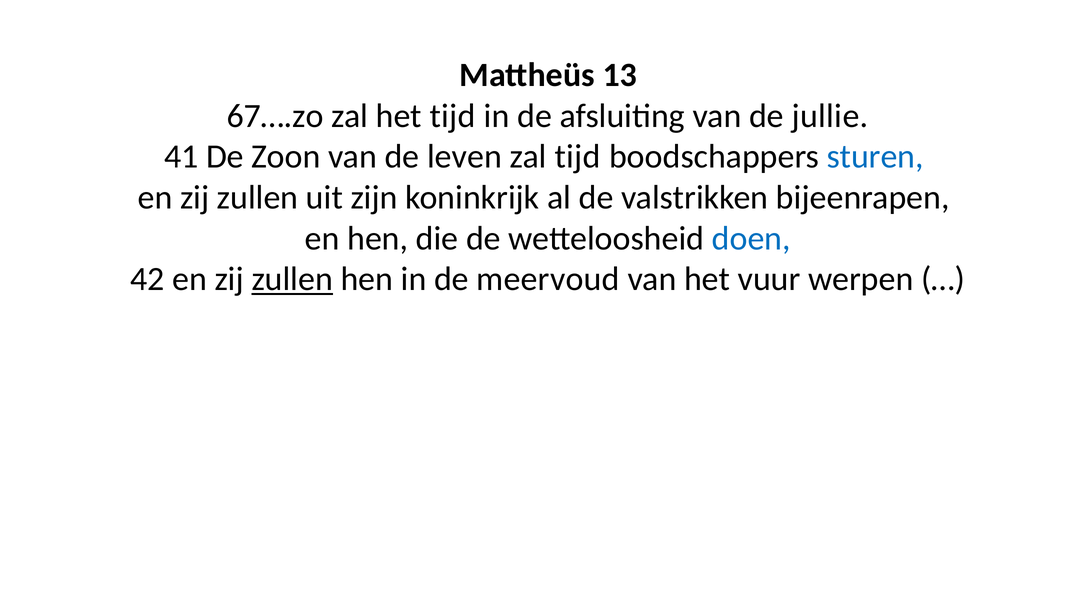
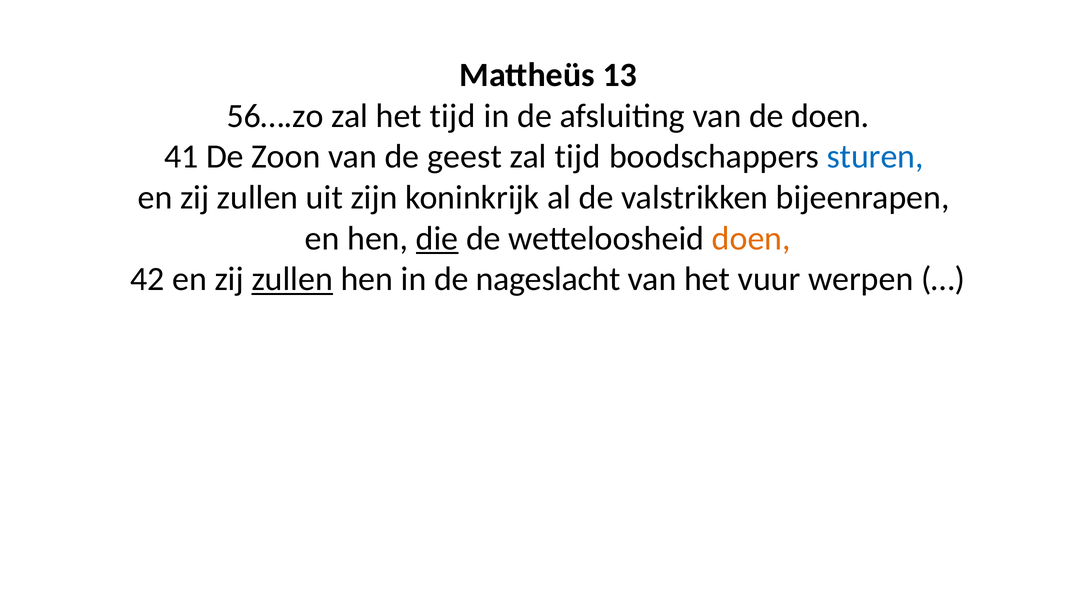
67….zo: 67….zo -> 56….zo
de jullie: jullie -> doen
leven: leven -> geest
die underline: none -> present
doen at (751, 238) colour: blue -> orange
meervoud: meervoud -> nageslacht
